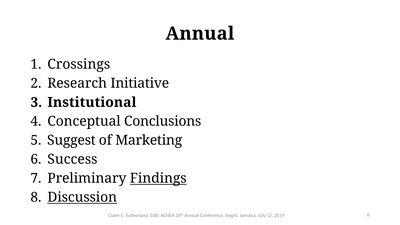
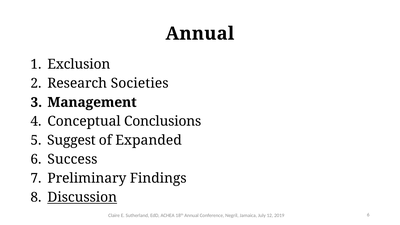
Crossings: Crossings -> Exclusion
Initiative: Initiative -> Societies
Institutional: Institutional -> Management
Marketing: Marketing -> Expanded
Findings underline: present -> none
